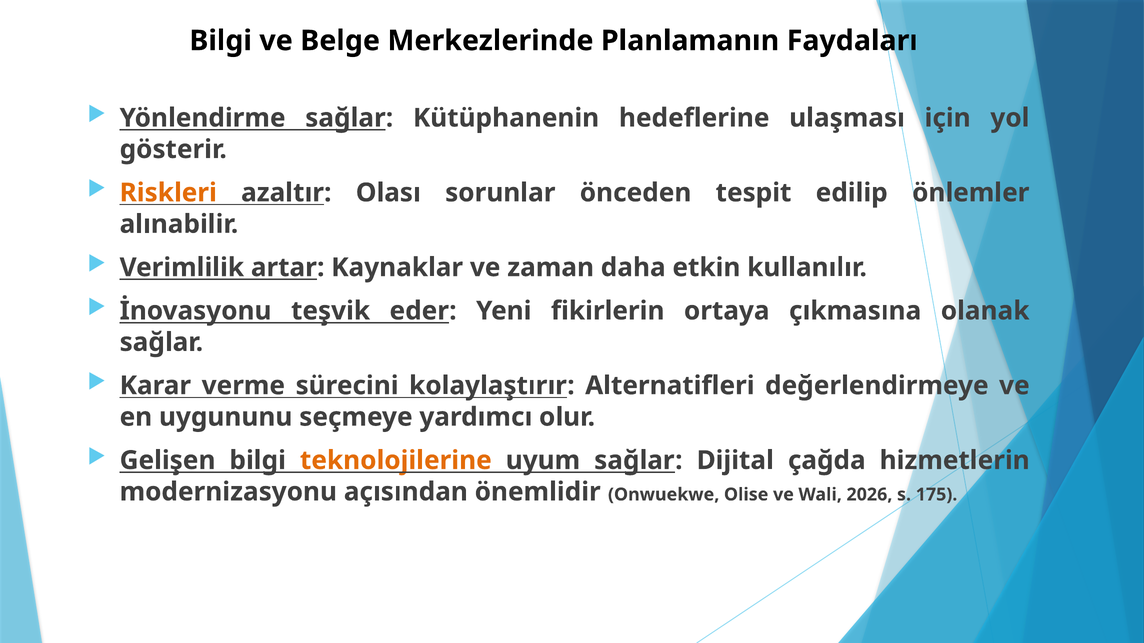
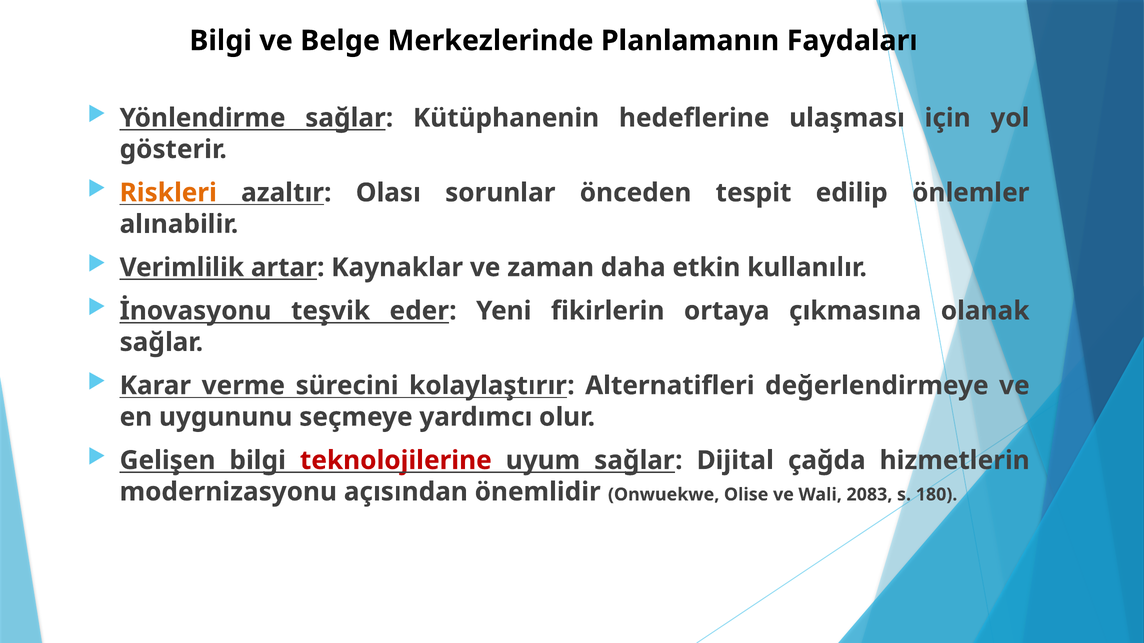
teknolojilerine colour: orange -> red
2026: 2026 -> 2083
175: 175 -> 180
